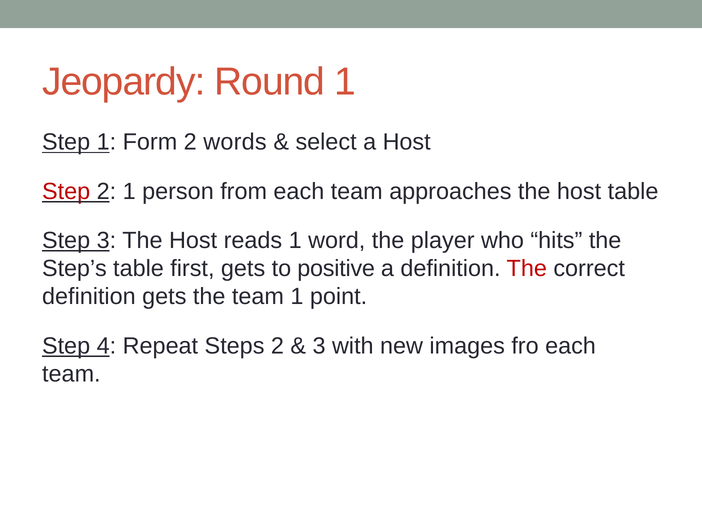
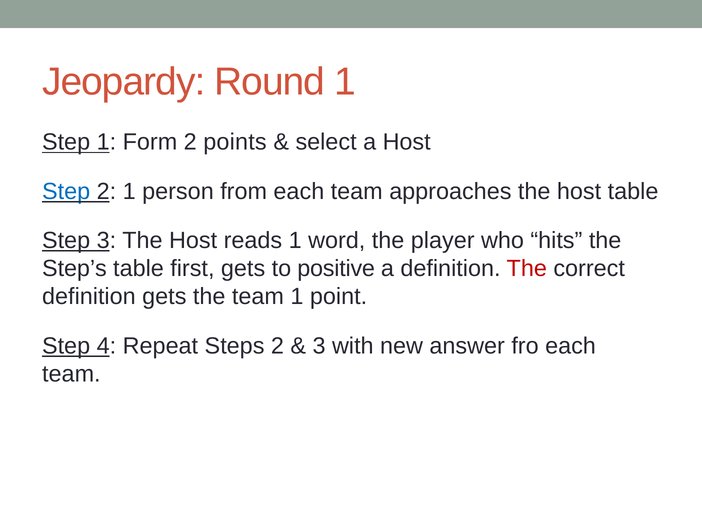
words: words -> points
Step at (66, 191) colour: red -> blue
images: images -> answer
